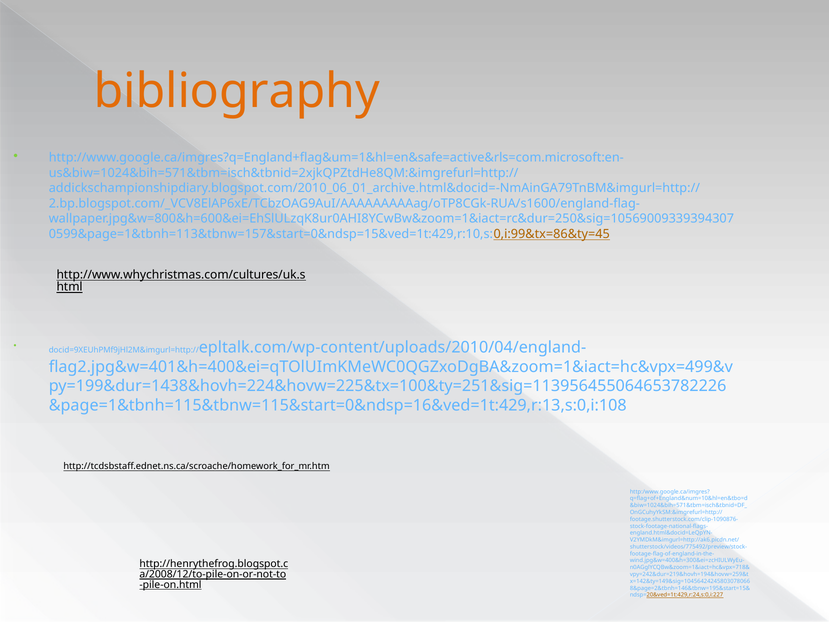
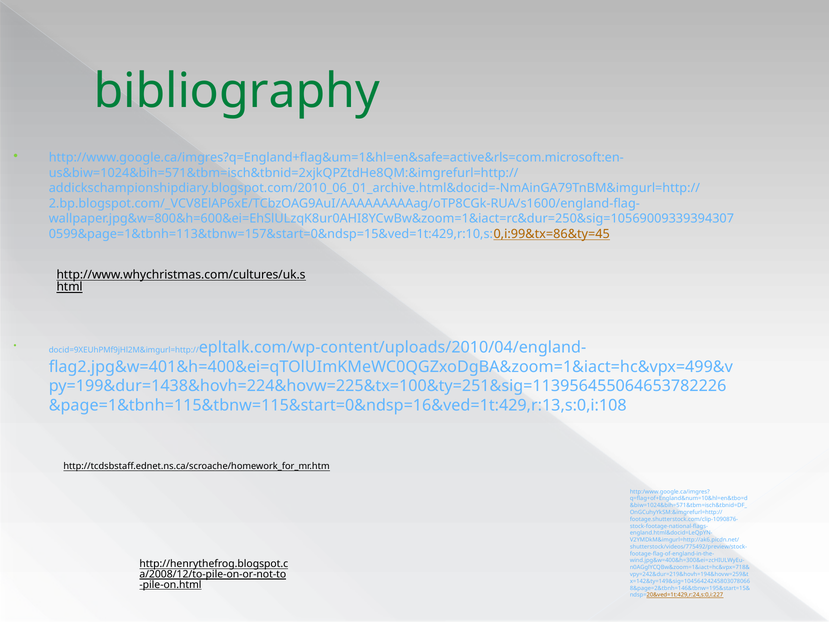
bibliography colour: orange -> green
